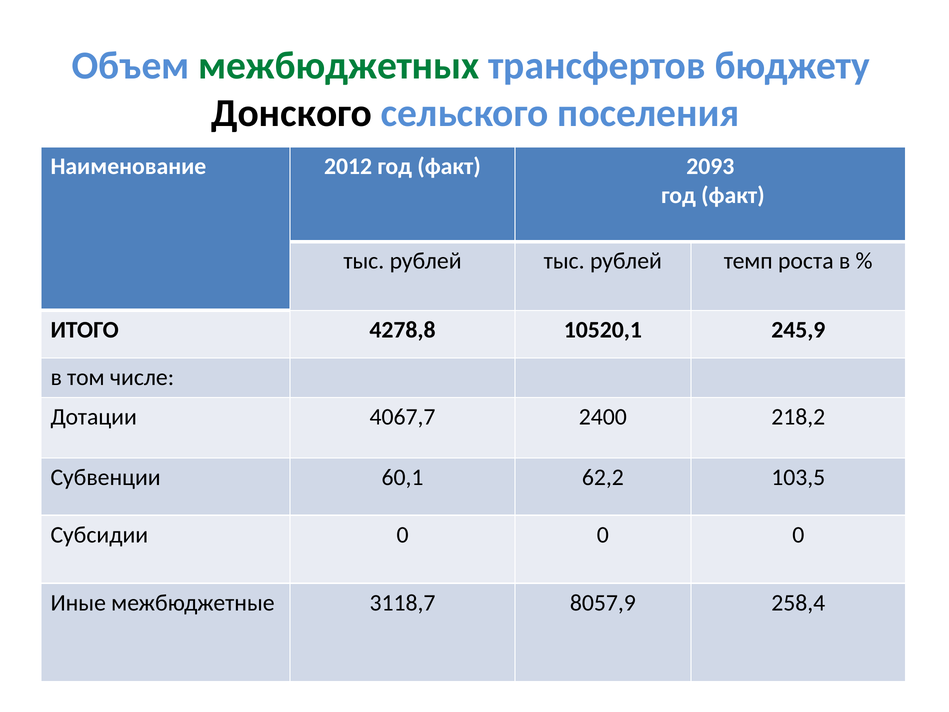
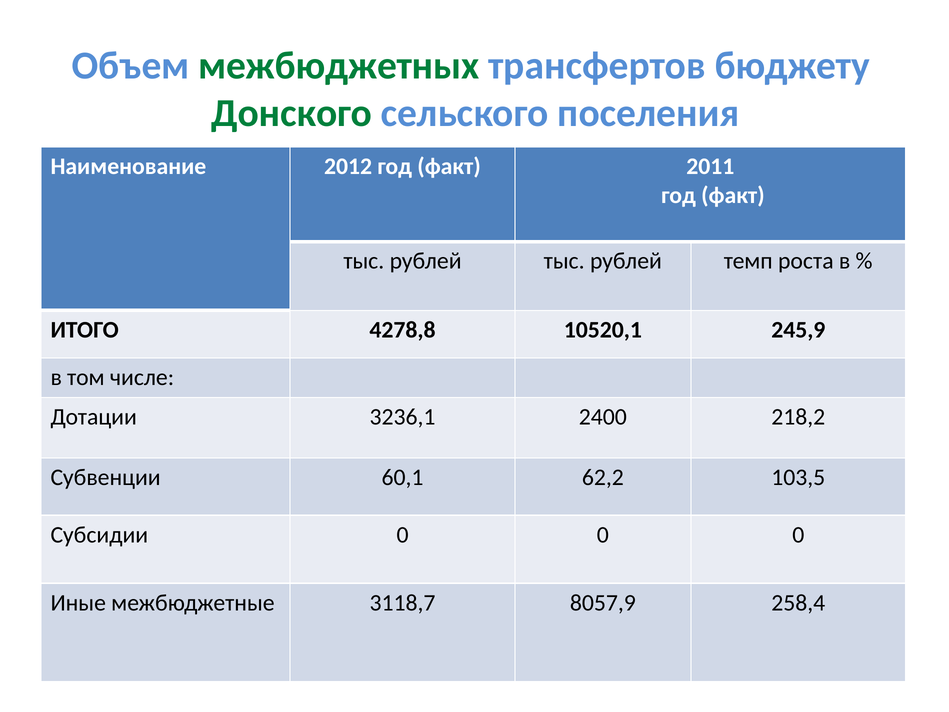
Донского colour: black -> green
2093: 2093 -> 2011
4067,7: 4067,7 -> 3236,1
